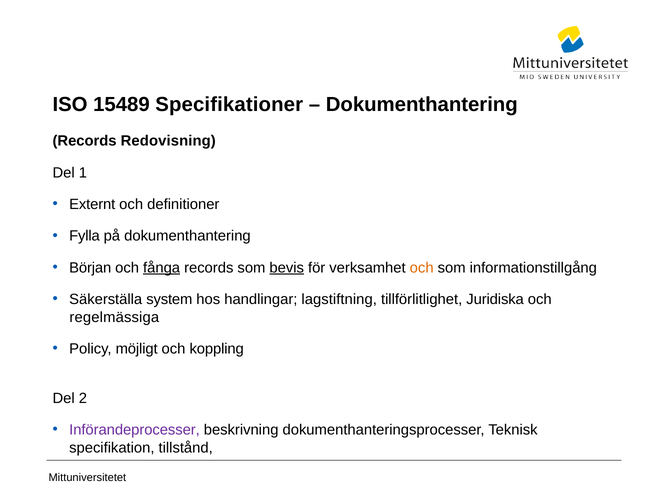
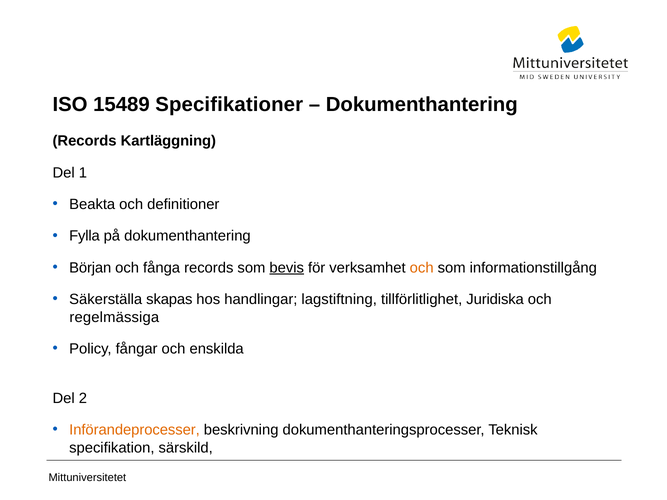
Redovisning: Redovisning -> Kartläggning
Externt: Externt -> Beakta
fånga underline: present -> none
system: system -> skapas
möjligt: möjligt -> fångar
koppling: koppling -> enskilda
Införandeprocesser colour: purple -> orange
tillstånd: tillstånd -> särskild
